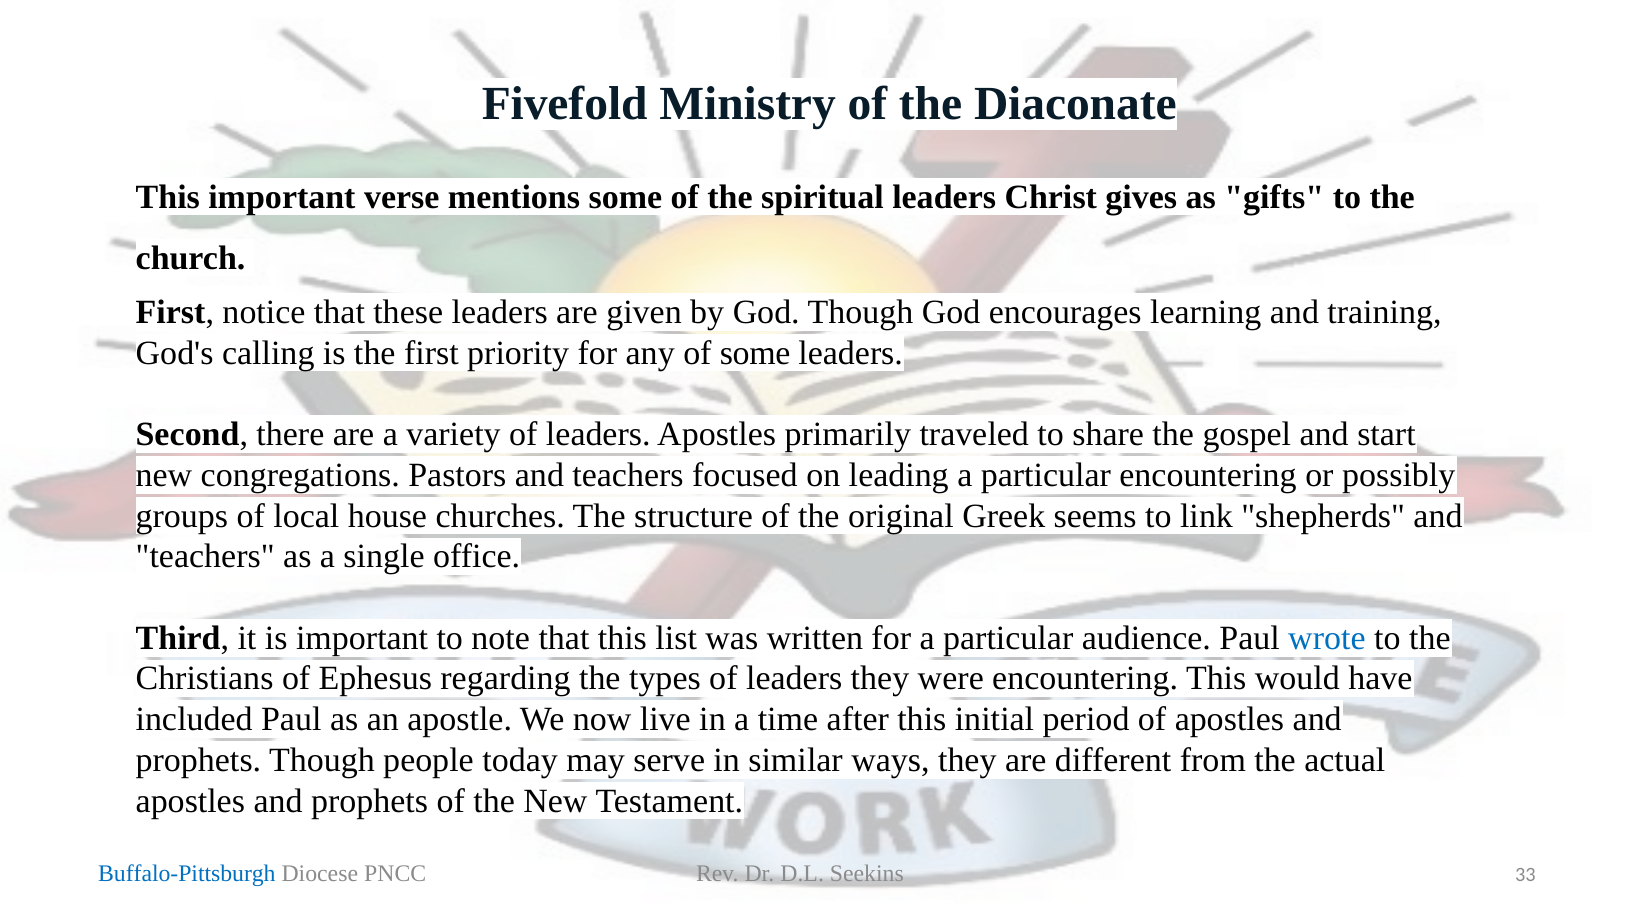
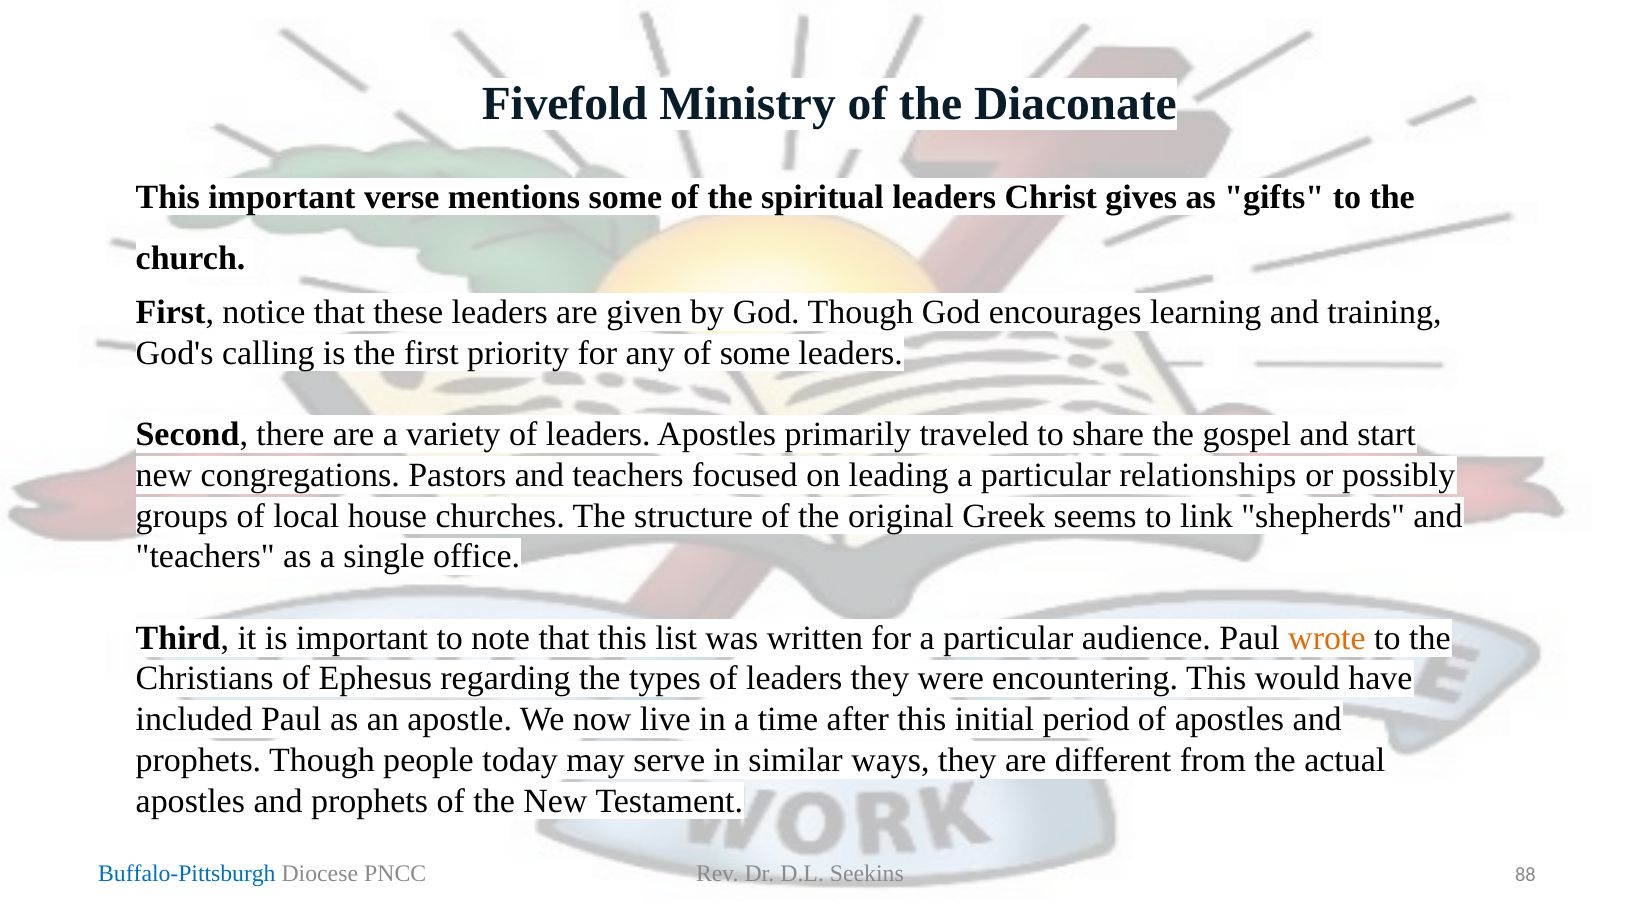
particular encountering: encountering -> relationships
wrote colour: blue -> orange
33: 33 -> 88
